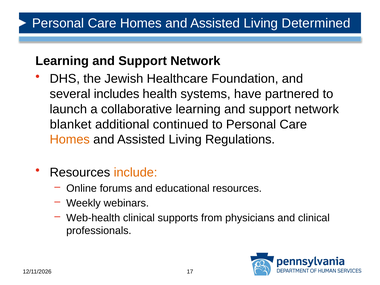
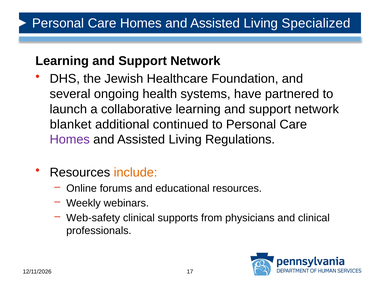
Determined: Determined -> Specialized
includes: includes -> ongoing
Homes at (70, 140) colour: orange -> purple
Web-health: Web-health -> Web-safety
